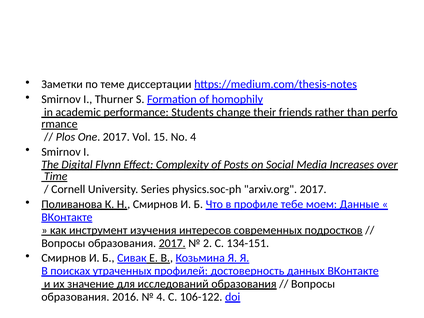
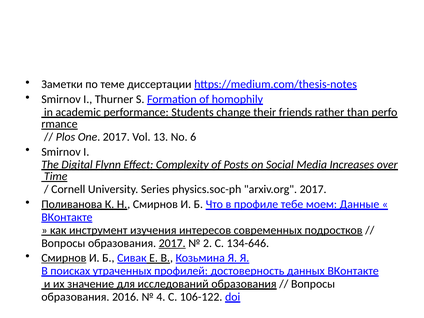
15: 15 -> 13
No 4: 4 -> 6
134-151: 134-151 -> 134-646
Смирнов at (64, 258) underline: none -> present
